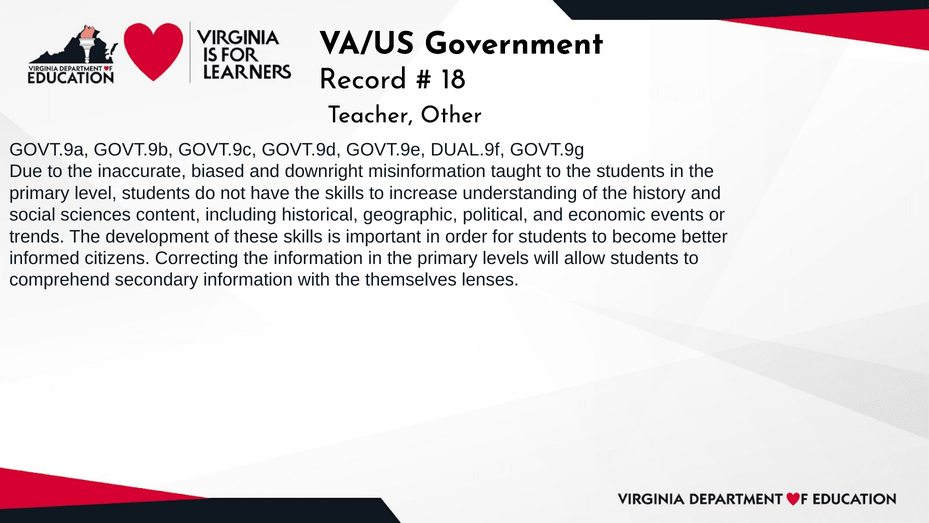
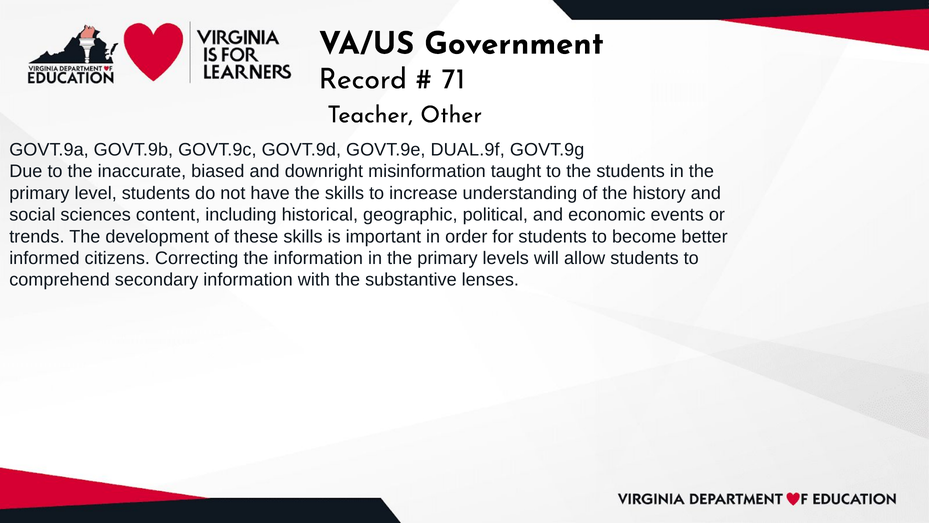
18: 18 -> 71
themselves: themselves -> substantive
